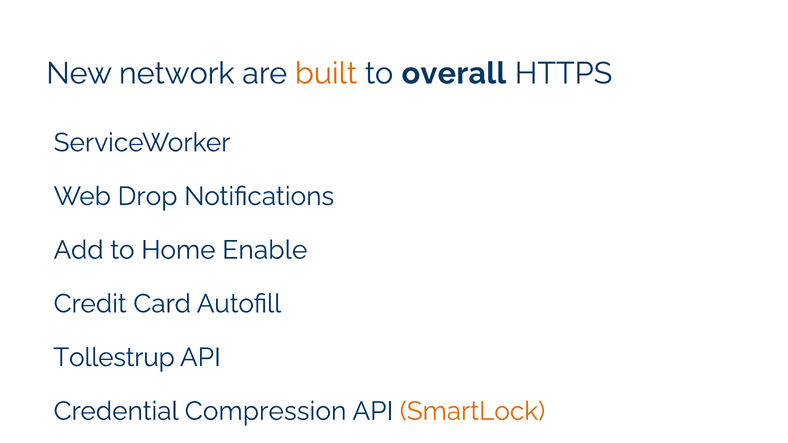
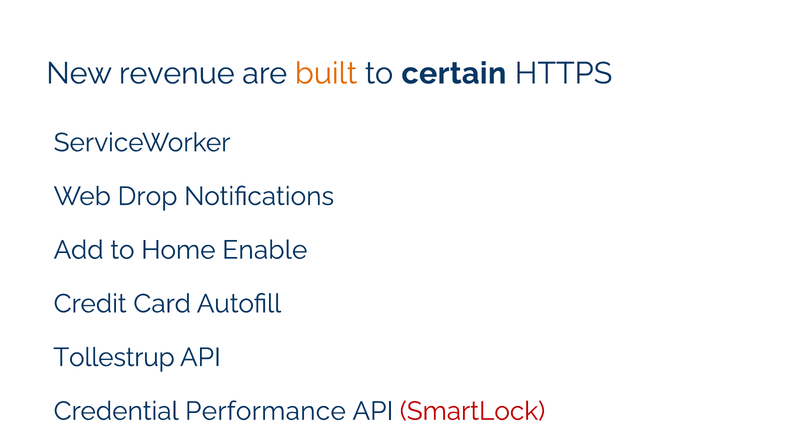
network: network -> revenue
overall: overall -> certain
Compression: Compression -> Performance
SmartLock colour: orange -> red
